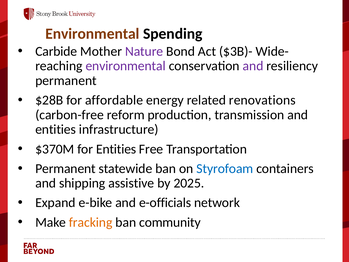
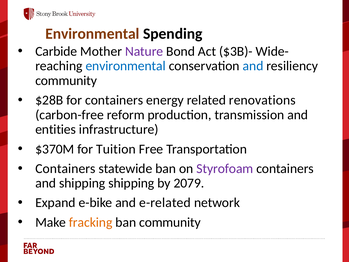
environmental at (126, 66) colour: purple -> blue
and at (253, 66) colour: purple -> blue
permanent at (66, 81): permanent -> community
for affordable: affordable -> containers
for Entities: Entities -> Tuition
Permanent at (65, 168): Permanent -> Containers
Styrofoam colour: blue -> purple
shipping assistive: assistive -> shipping
2025: 2025 -> 2079
e-officials: e-officials -> e-related
